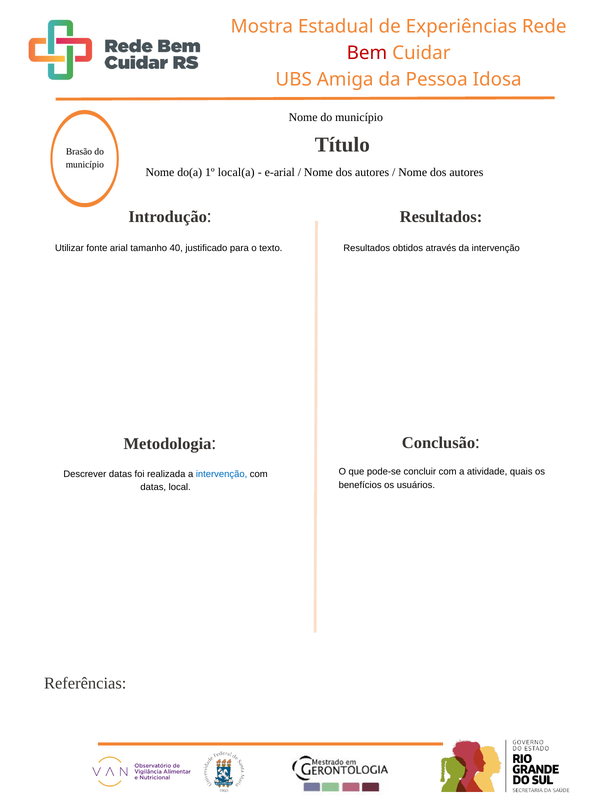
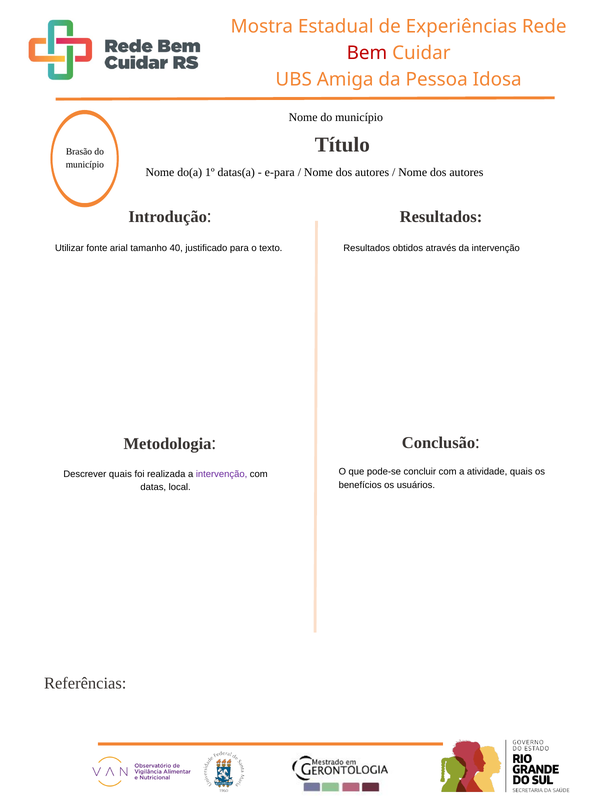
local(a: local(a -> datas(a
e-arial: e-arial -> e-para
Descrever datas: datas -> quais
intervenção at (222, 474) colour: blue -> purple
